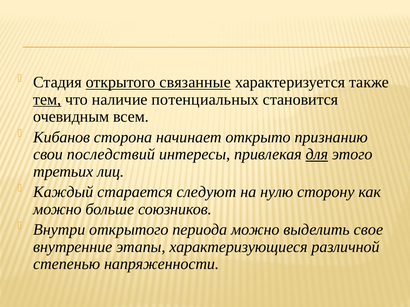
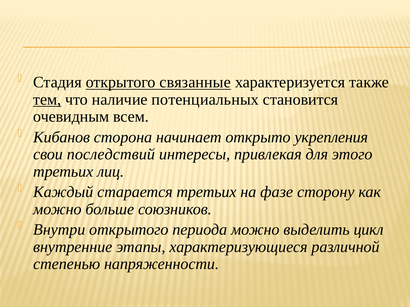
признанию: признанию -> укрепления
для underline: present -> none
старается следуют: следуют -> третьих
нулю: нулю -> фазе
свое: свое -> цикл
